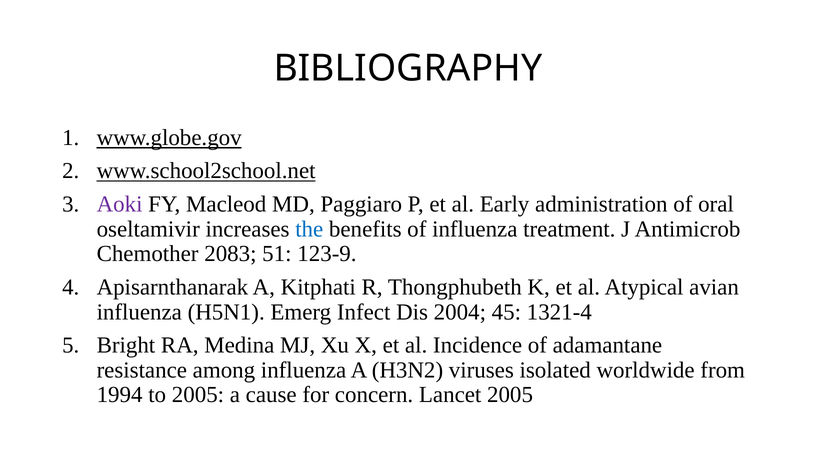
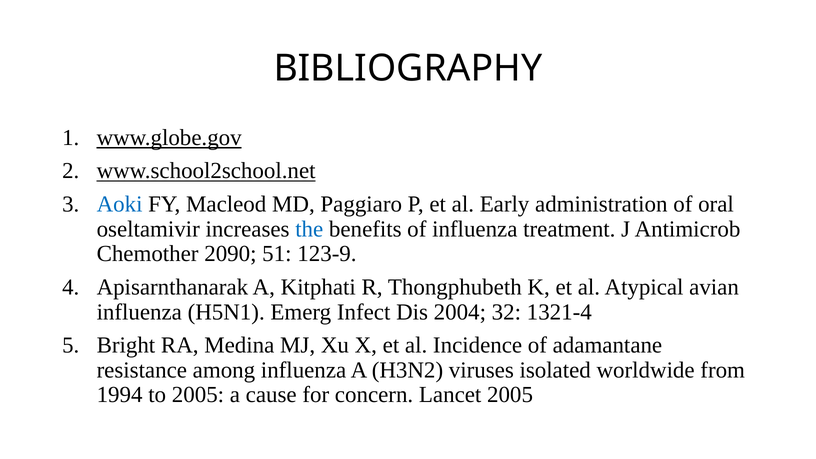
Aoki colour: purple -> blue
2083: 2083 -> 2090
45: 45 -> 32
